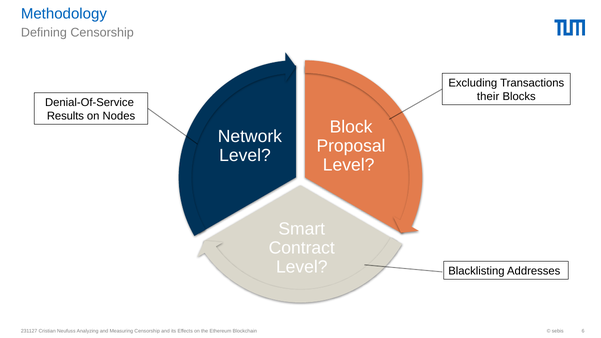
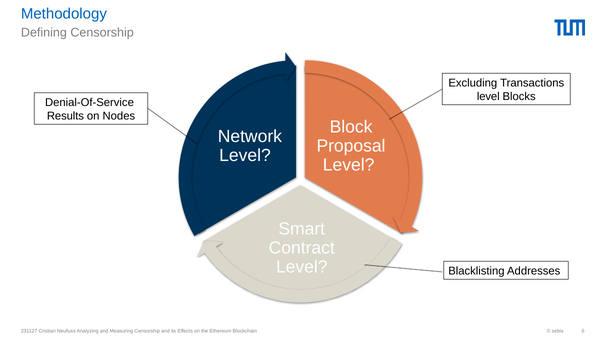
their at (488, 96): their -> level
